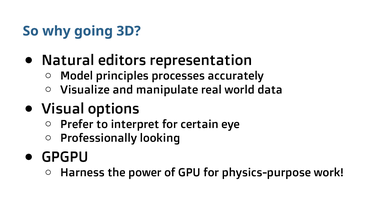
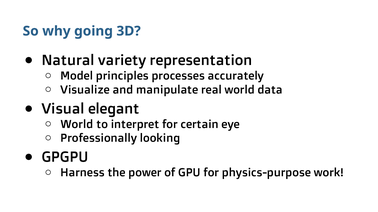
editors: editors -> variety
options: options -> elegant
Prefer at (77, 125): Prefer -> World
